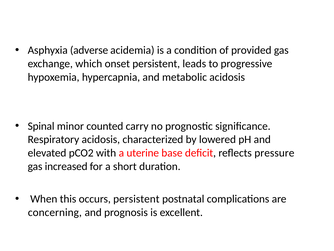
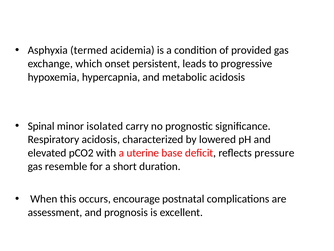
adverse: adverse -> termed
counted: counted -> isolated
increased: increased -> resemble
occurs persistent: persistent -> encourage
concerning: concerning -> assessment
